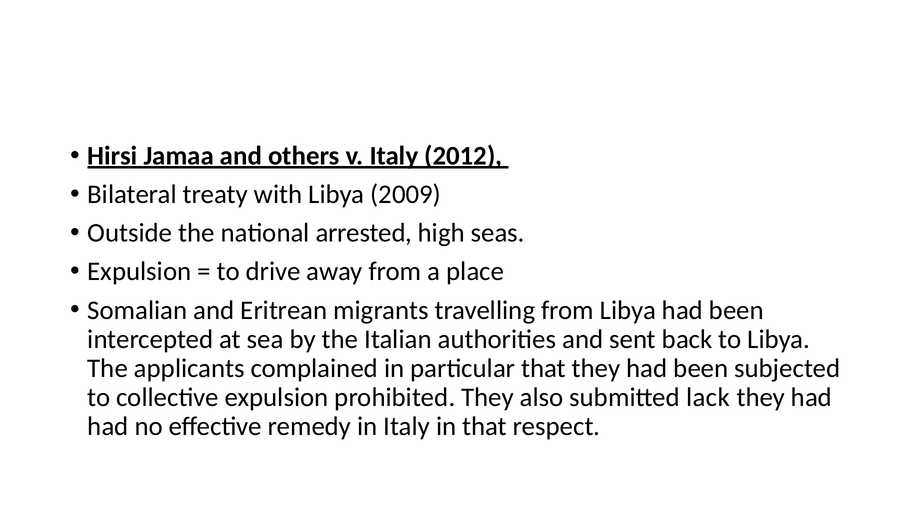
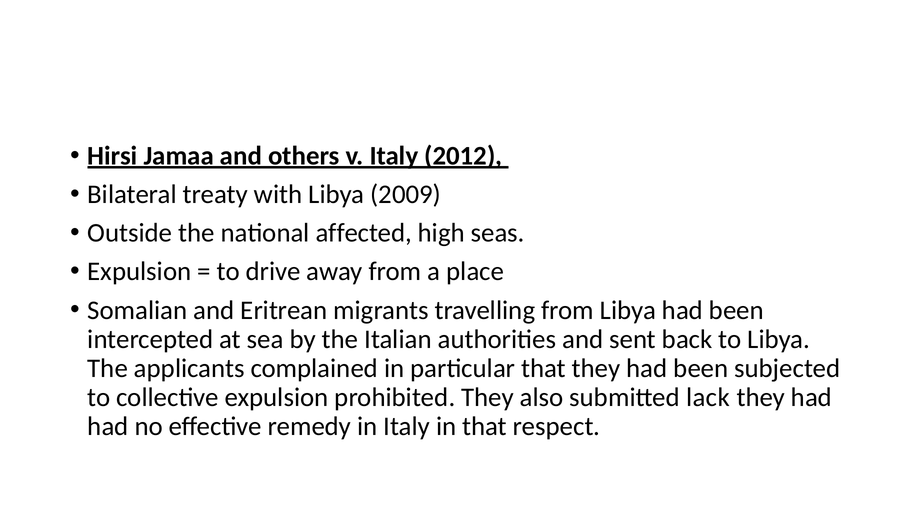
arrested: arrested -> affected
